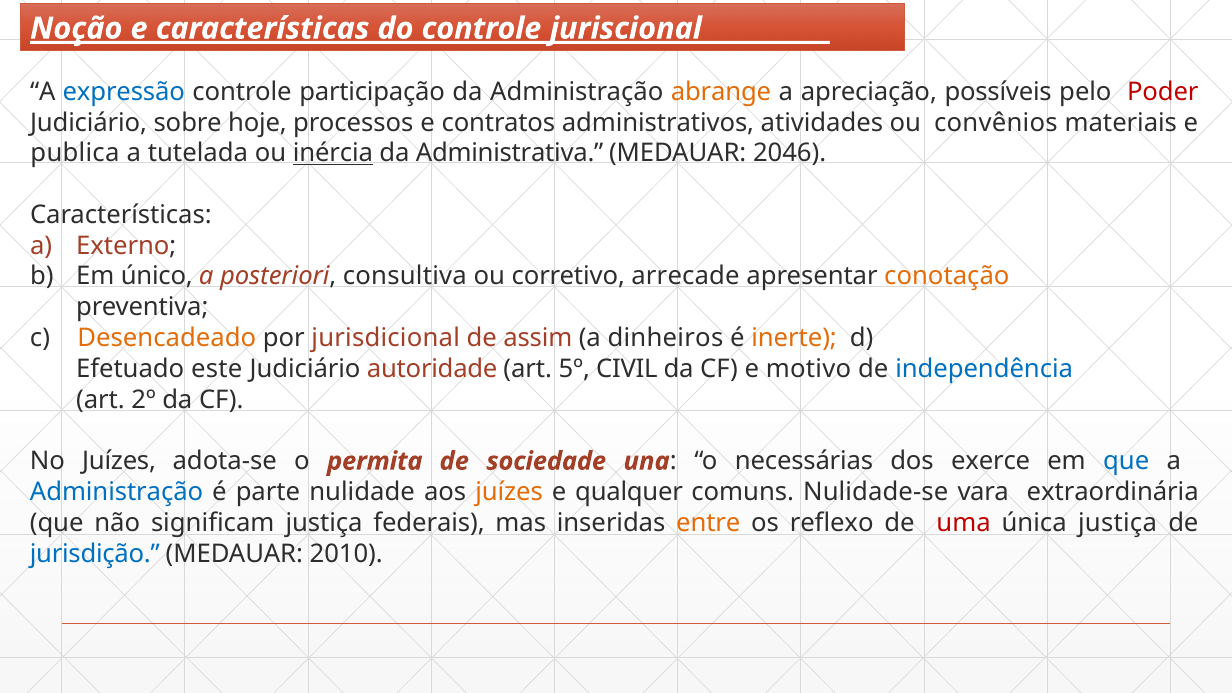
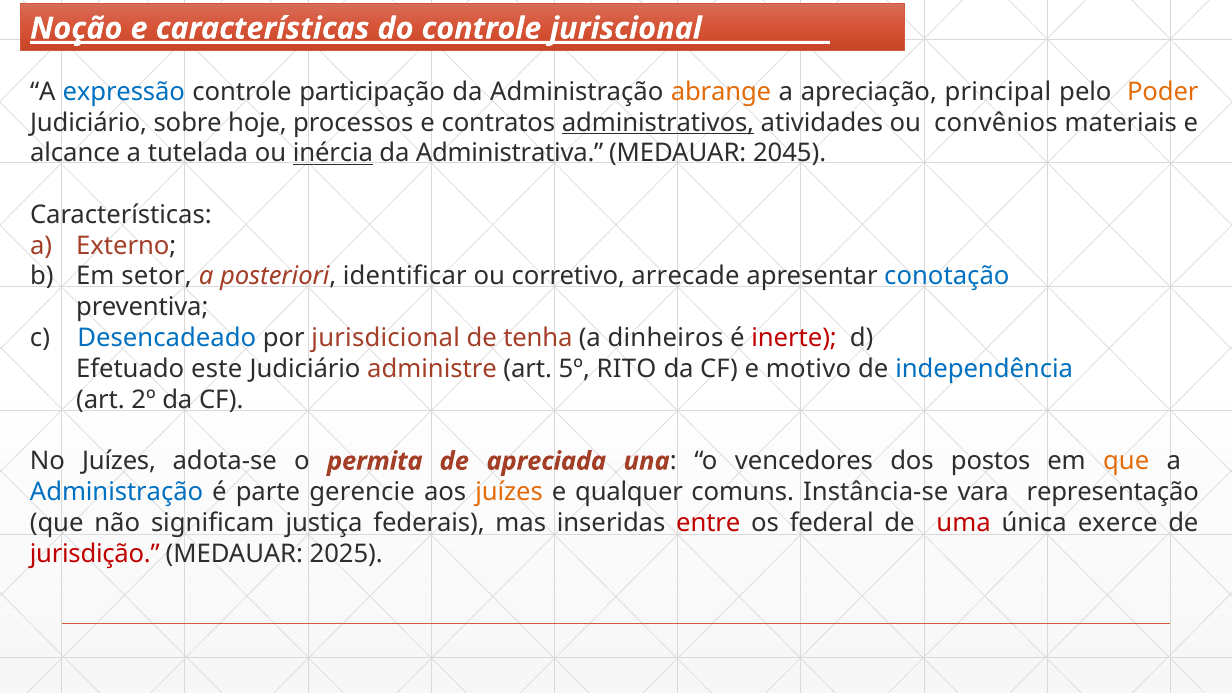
possíveis: possíveis -> principal
Poder colour: red -> orange
administrativos underline: none -> present
publica: publica -> alcance
2046: 2046 -> 2045
único: único -> setor
consultiva: consultiva -> identificar
conotação colour: orange -> blue
Desencadeado colour: orange -> blue
assim: assim -> tenha
inerte colour: orange -> red
autoridade: autoridade -> administre
CIVIL: CIVIL -> RITO
sociedade: sociedade -> apreciada
necessárias: necessárias -> vencedores
exerce: exerce -> postos
que at (1126, 461) colour: blue -> orange
nulidade: nulidade -> gerencie
Nulidade-se: Nulidade-se -> Instância-se
extraordinária: extraordinária -> representação
entre colour: orange -> red
reflexo: reflexo -> federal
única justiça: justiça -> exerce
jurisdição colour: blue -> red
2010: 2010 -> 2025
